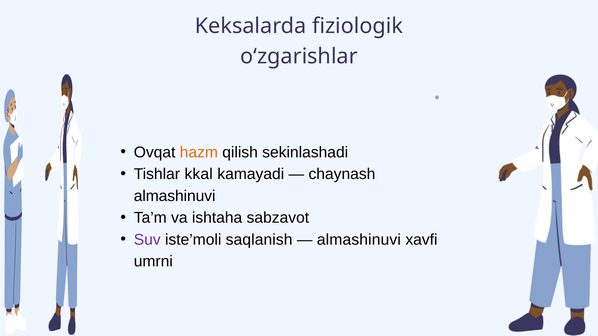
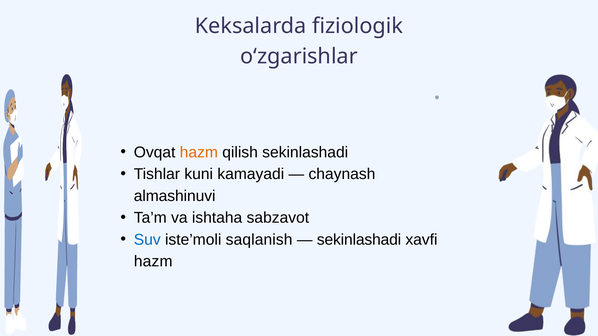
kkal: kkal -> kuni
Suv colour: purple -> blue
almashinuvi at (359, 240): almashinuvi -> sekinlashadi
umrni at (153, 262): umrni -> hazm
